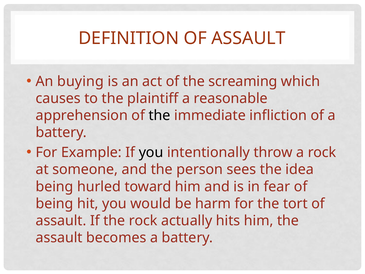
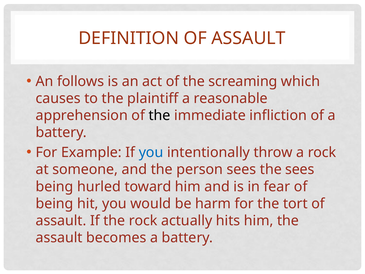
buying: buying -> follows
you at (151, 152) colour: black -> blue
the idea: idea -> sees
